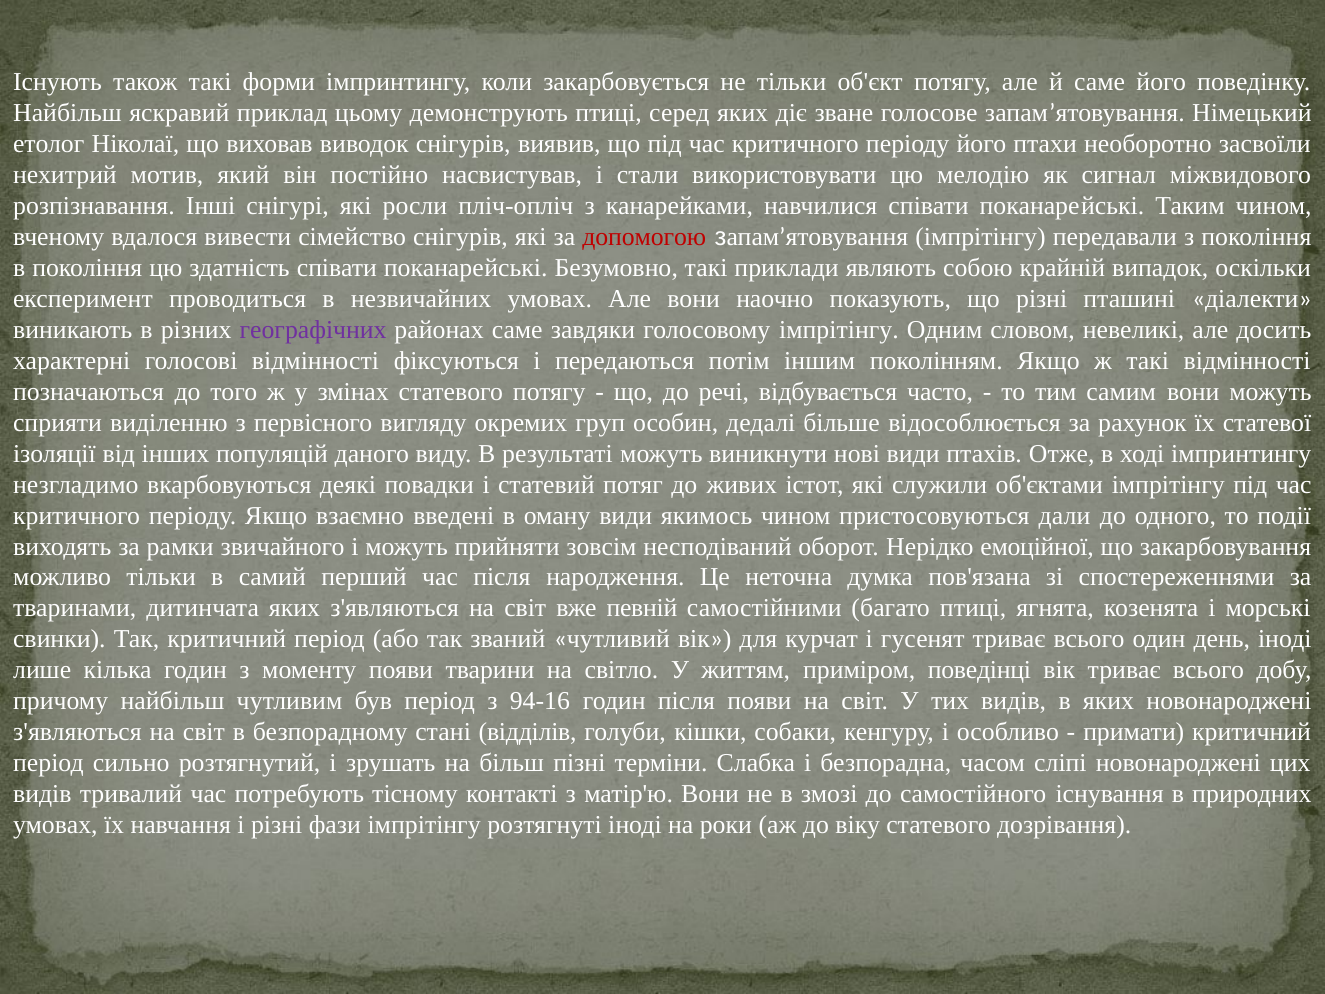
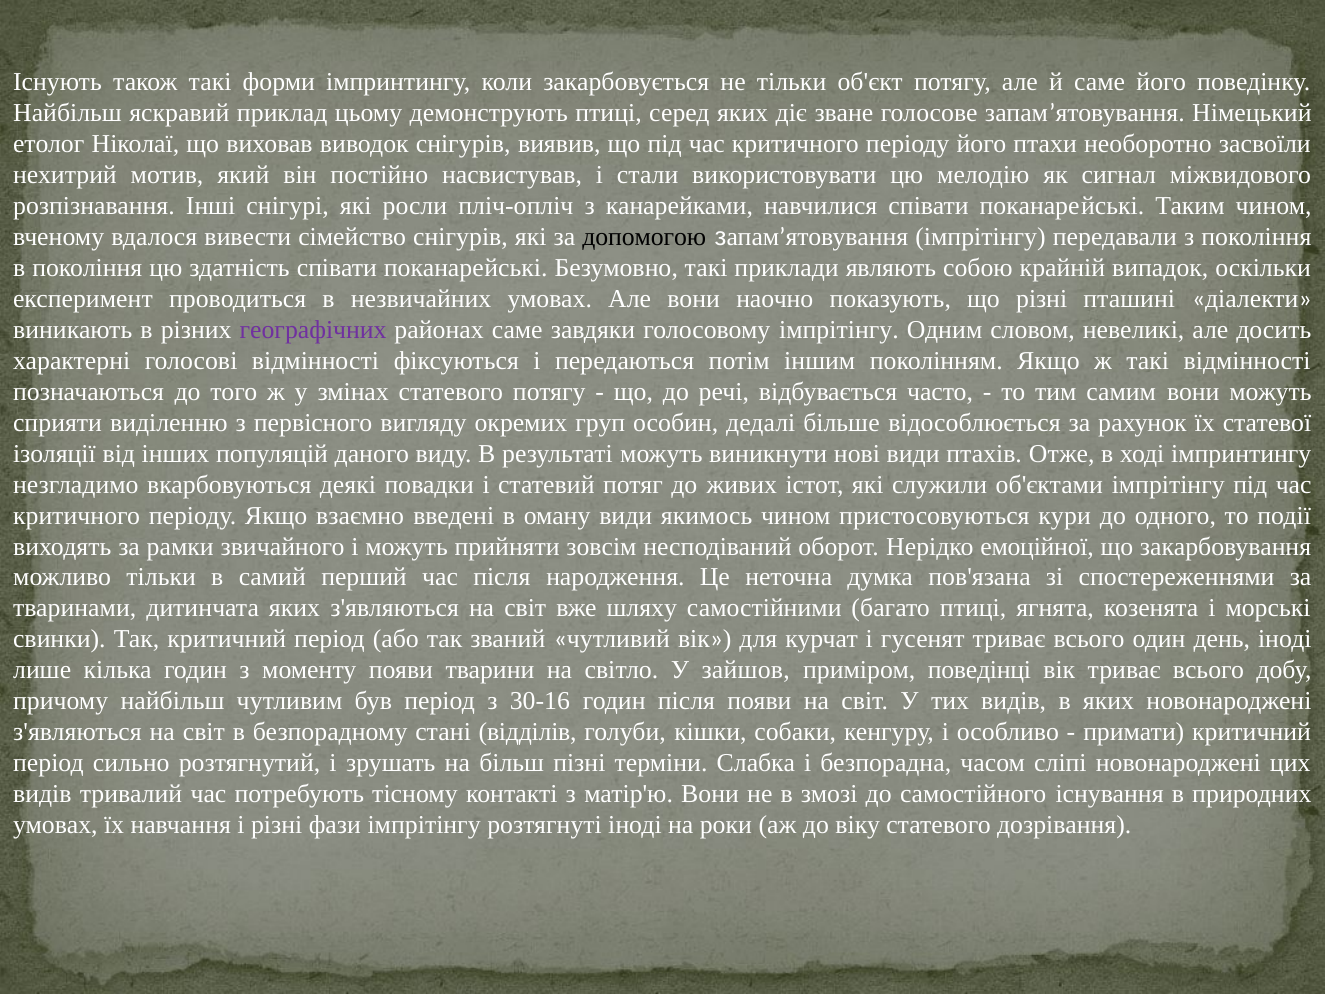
допомогою colour: red -> black
дали: дали -> кури
певній: певній -> шляху
життям: життям -> зайшов
94-16: 94-16 -> 30-16
